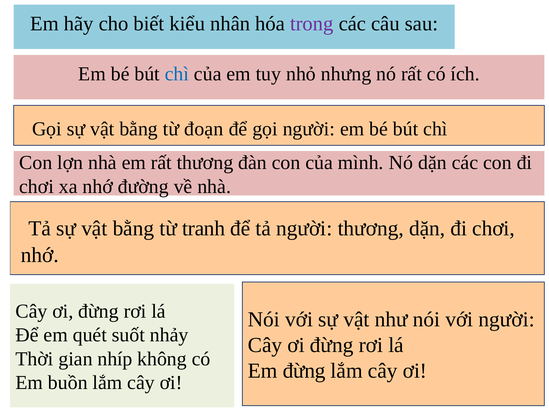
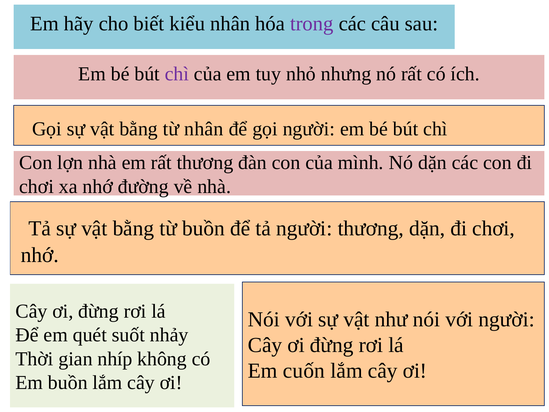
chì at (177, 74) colour: blue -> purple
từ đoạn: đoạn -> nhân
từ tranh: tranh -> buồn
Em đừng: đừng -> cuốn
